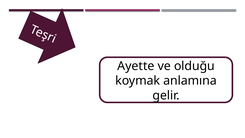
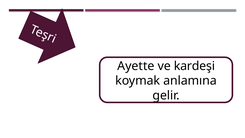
olduğu: olduğu -> kardeşi
